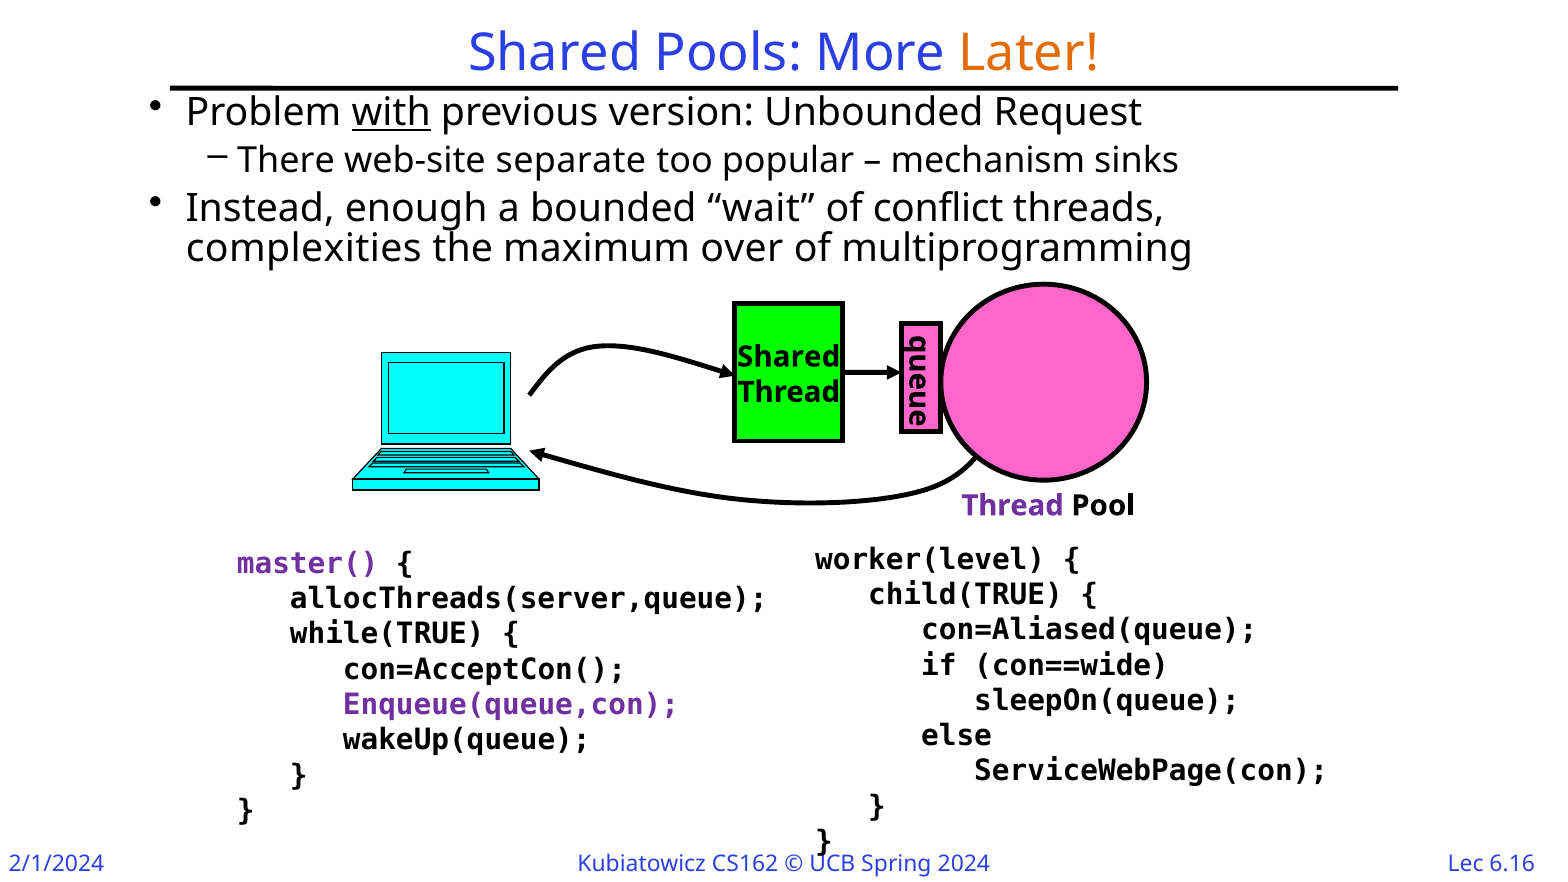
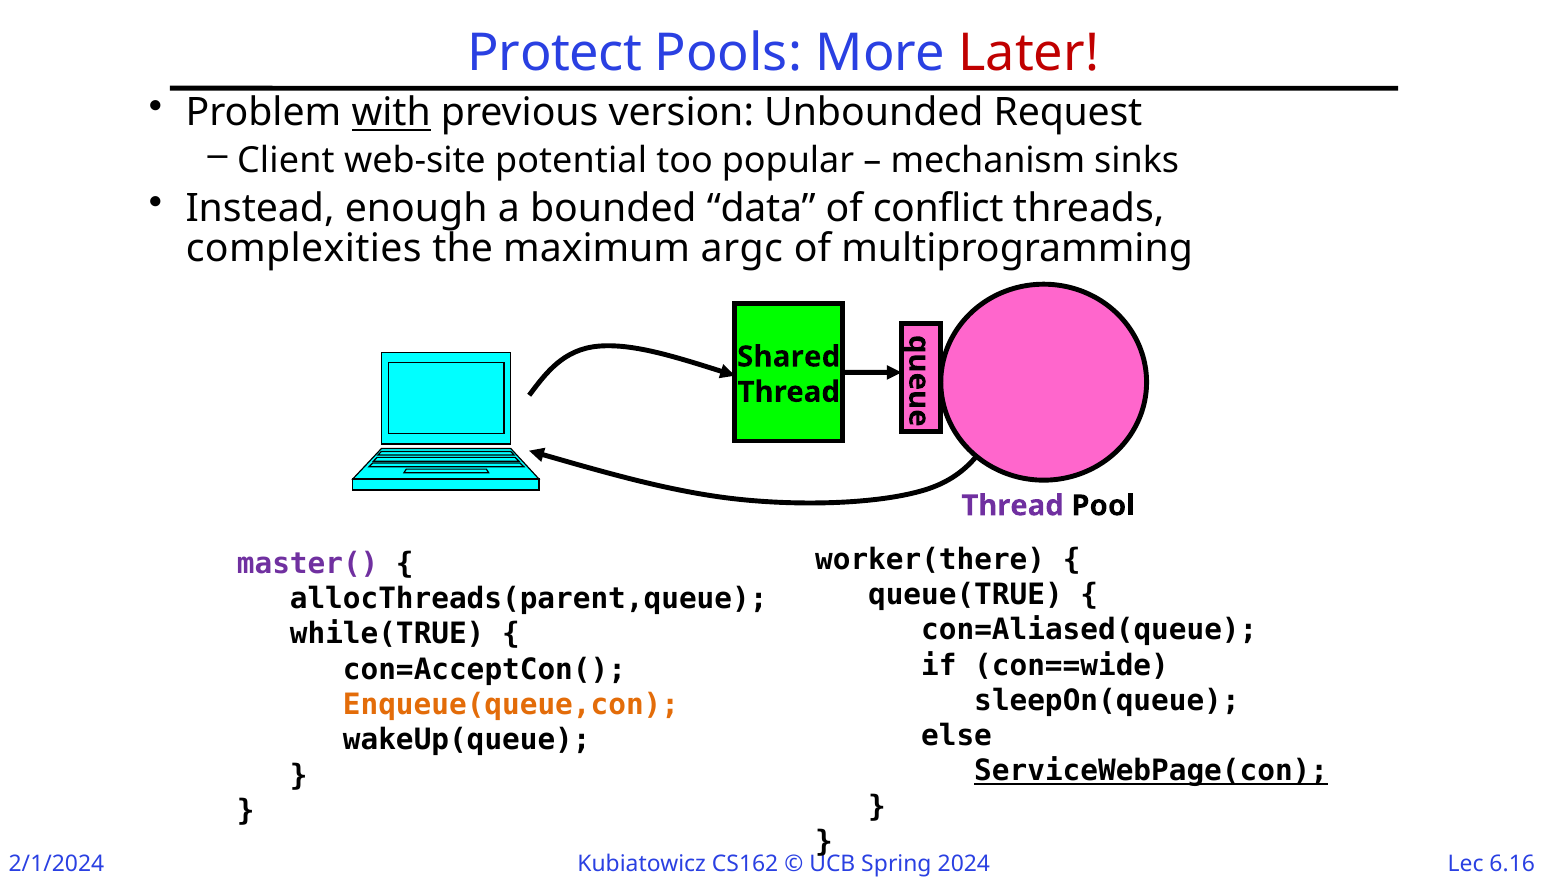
Shared at (555, 54): Shared -> Protect
Later colour: orange -> red
There: There -> Client
separate: separate -> potential
wait: wait -> data
over: over -> argc
worker(level: worker(level -> worker(there
child(TRUE: child(TRUE -> queue(TRUE
allocThreads(server,queue: allocThreads(server,queue -> allocThreads(parent,queue
Enqueue(queue,con colour: purple -> orange
ServiceWebPage(con underline: none -> present
